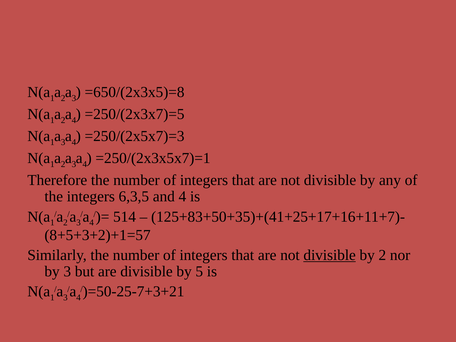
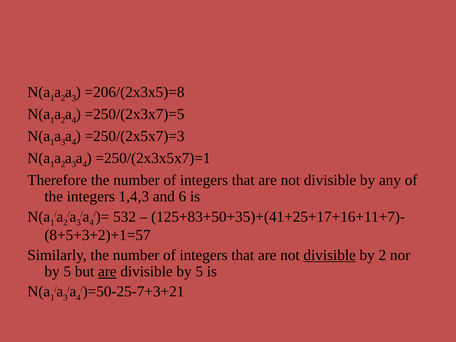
=650/(2x3x5)=8: =650/(2x3x5)=8 -> =206/(2x3x5)=8
6,3,5: 6,3,5 -> 1,4,3
and 4: 4 -> 6
514: 514 -> 532
3 at (67, 272): 3 -> 5
are at (107, 272) underline: none -> present
